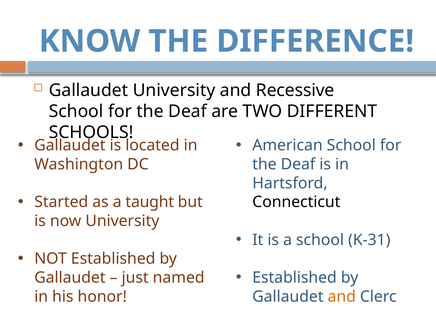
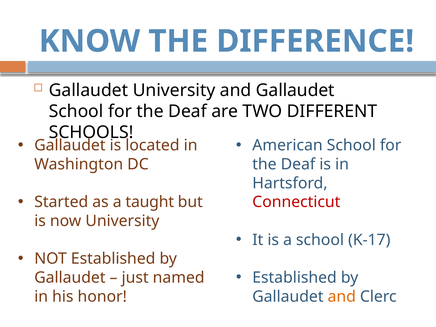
and Recessive: Recessive -> Gallaudet
Connecticut colour: black -> red
K-31: K-31 -> K-17
